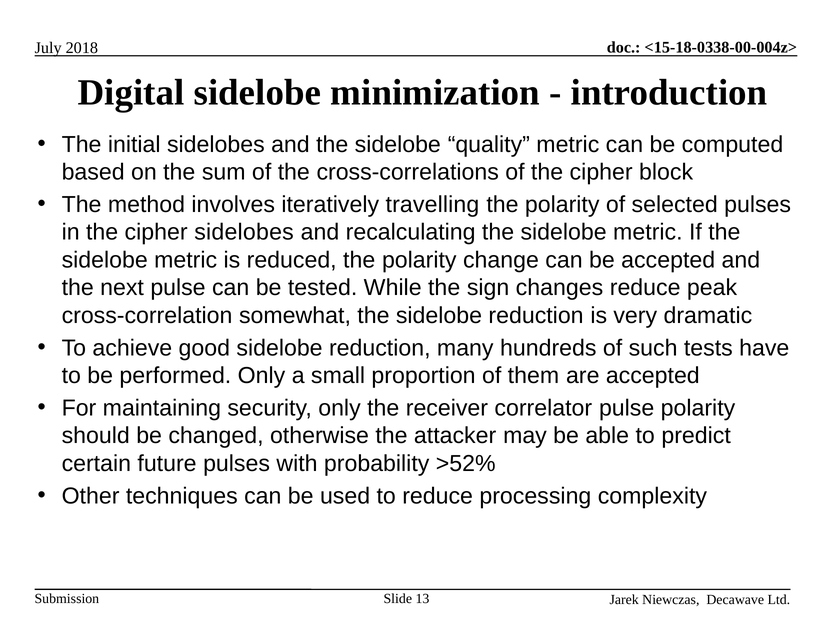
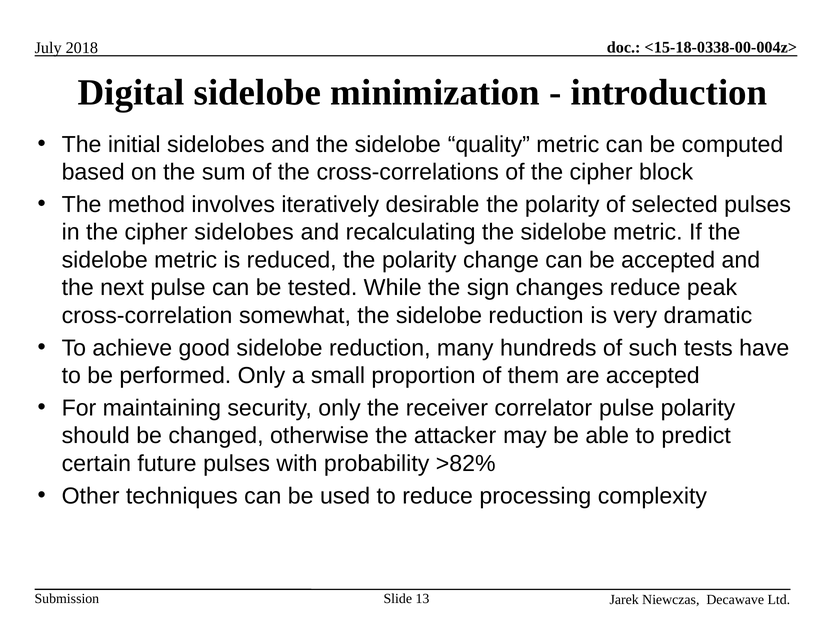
travelling: travelling -> desirable
>52%: >52% -> >82%
